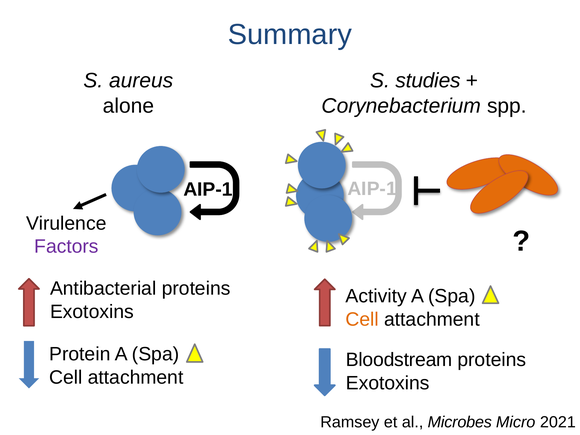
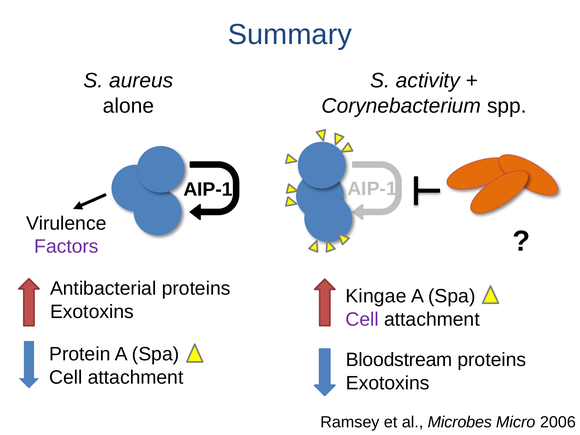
studies: studies -> activity
Activity: Activity -> Kingae
Cell at (362, 319) colour: orange -> purple
2021: 2021 -> 2006
